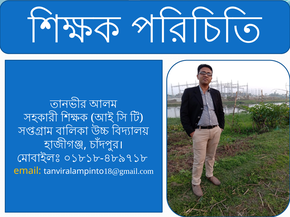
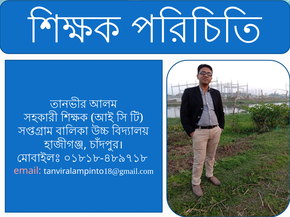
email colour: yellow -> pink
